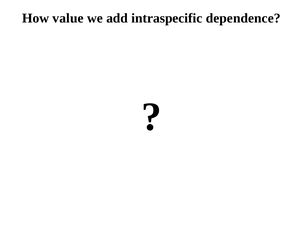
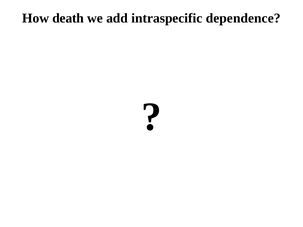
value: value -> death
